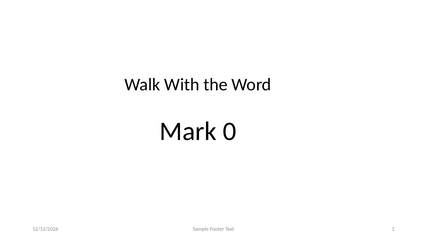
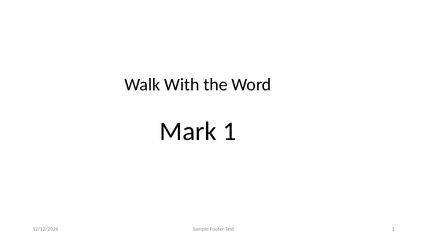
Mark 0: 0 -> 1
